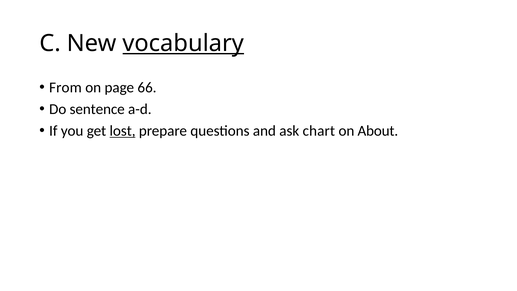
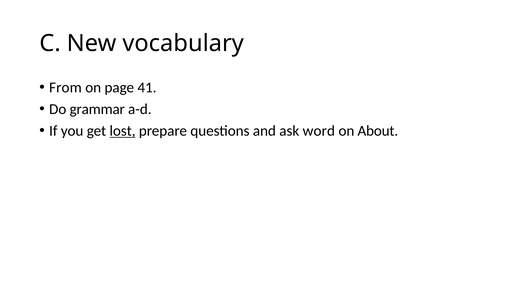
vocabulary underline: present -> none
66: 66 -> 41
sentence: sentence -> grammar
chart: chart -> word
